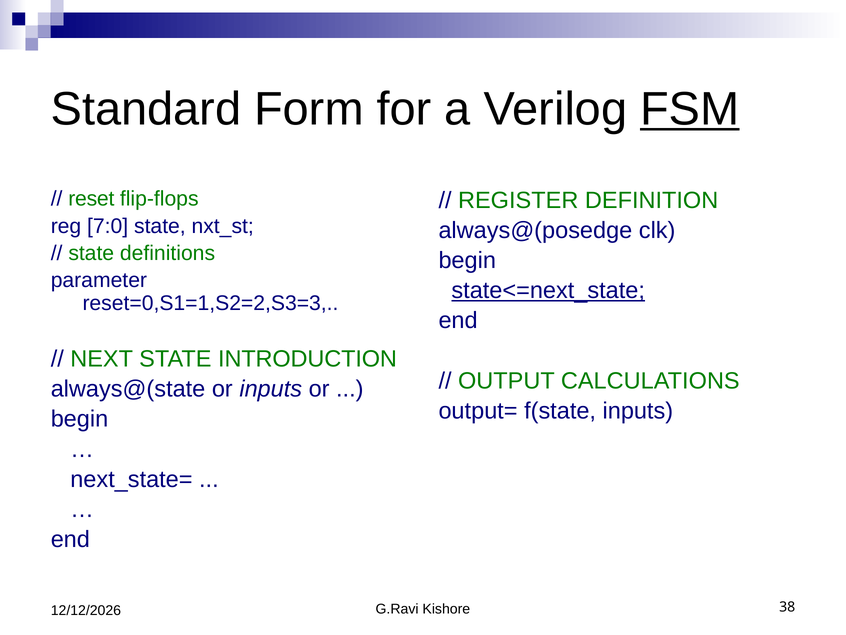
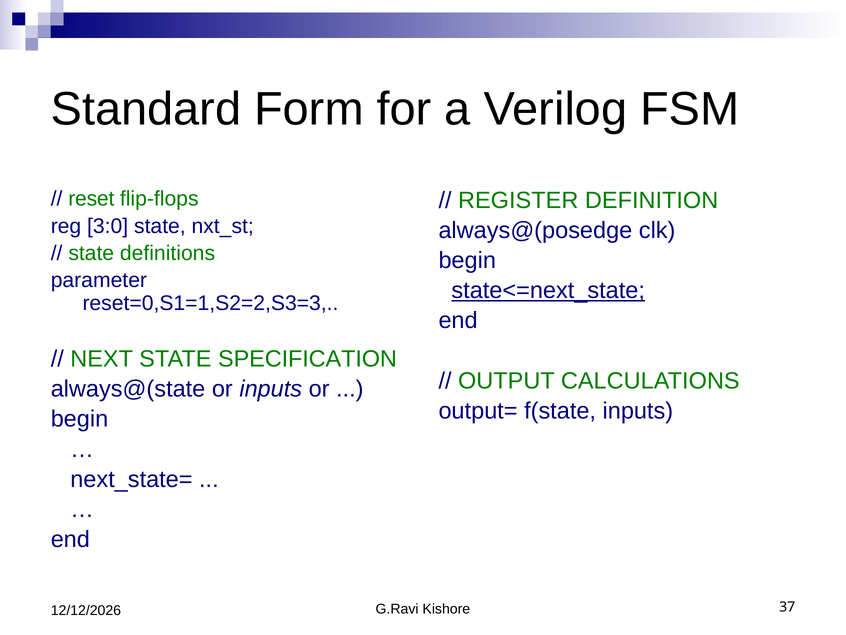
FSM underline: present -> none
7:0: 7:0 -> 3:0
INTRODUCTION: INTRODUCTION -> SPECIFICATION
38: 38 -> 37
